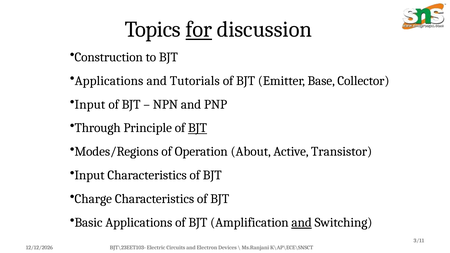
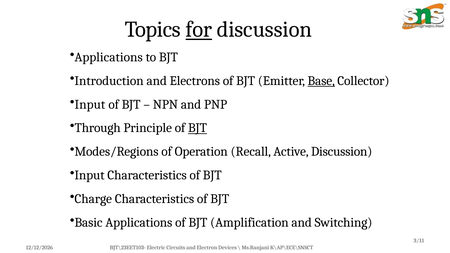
Construction at (109, 57): Construction -> Applications
Applications at (109, 81): Applications -> Introduction
Tutorials: Tutorials -> Electrons
Base underline: none -> present
About: About -> Recall
Active Transistor: Transistor -> Discussion
and at (302, 223) underline: present -> none
